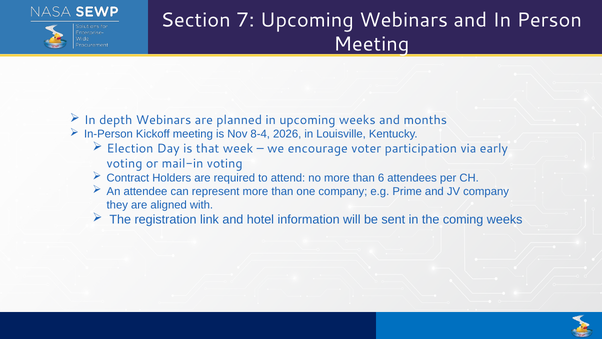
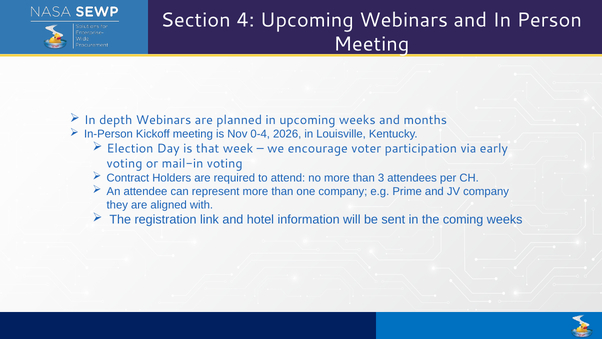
7: 7 -> 4
8-4: 8-4 -> 0-4
6: 6 -> 3
